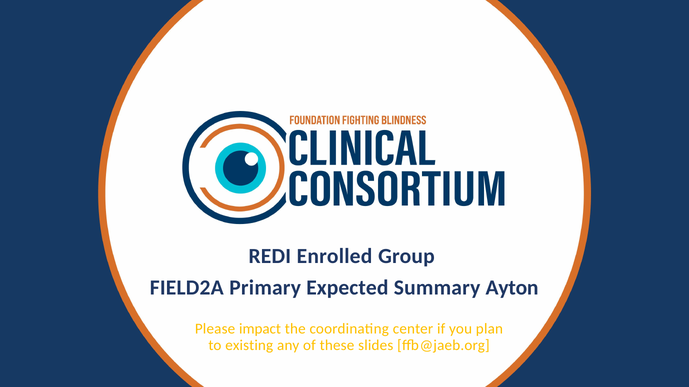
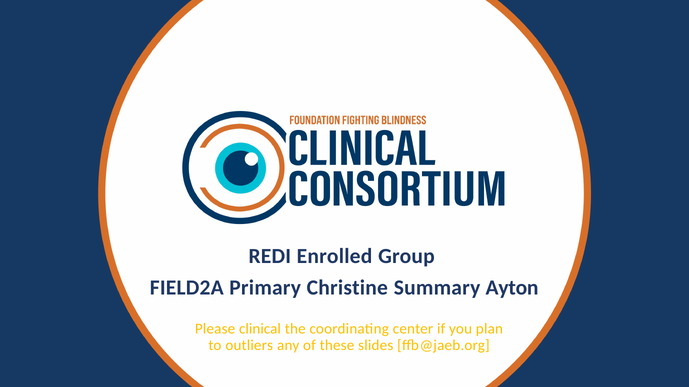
Expected: Expected -> Christine
impact: impact -> clinical
existing: existing -> outliers
